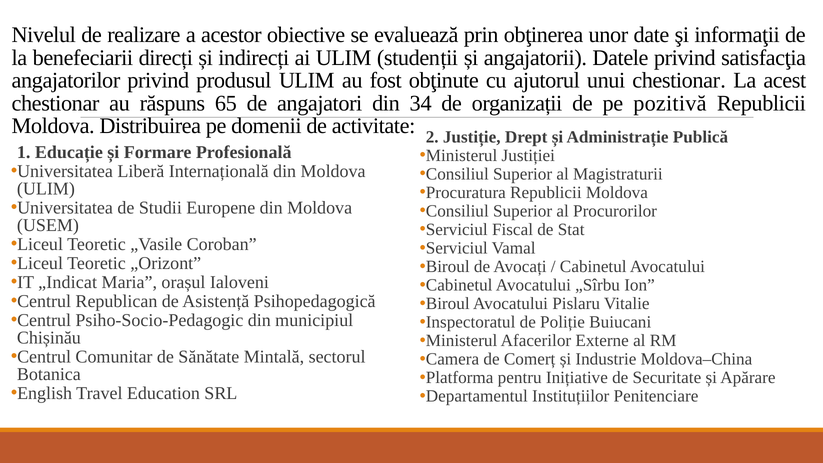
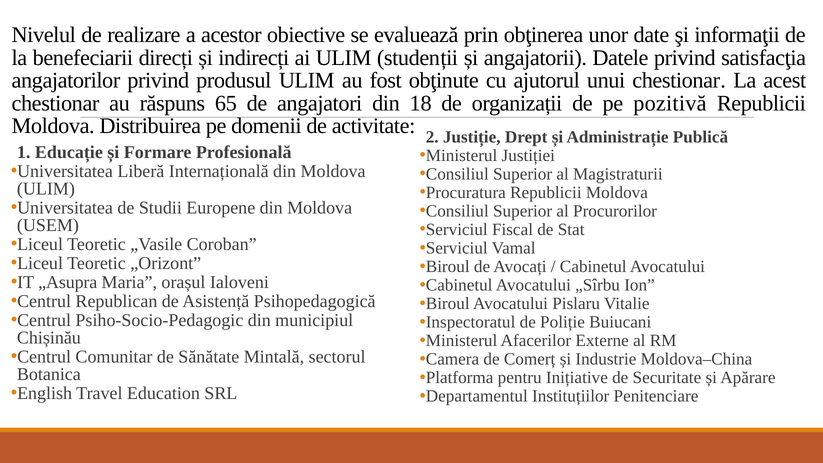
34: 34 -> 18
„Indicat: „Indicat -> „Asupra
